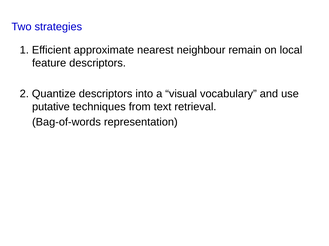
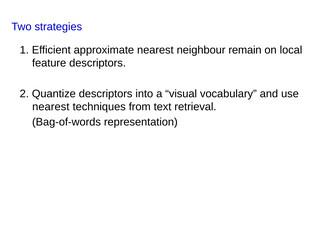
putative at (51, 107): putative -> nearest
